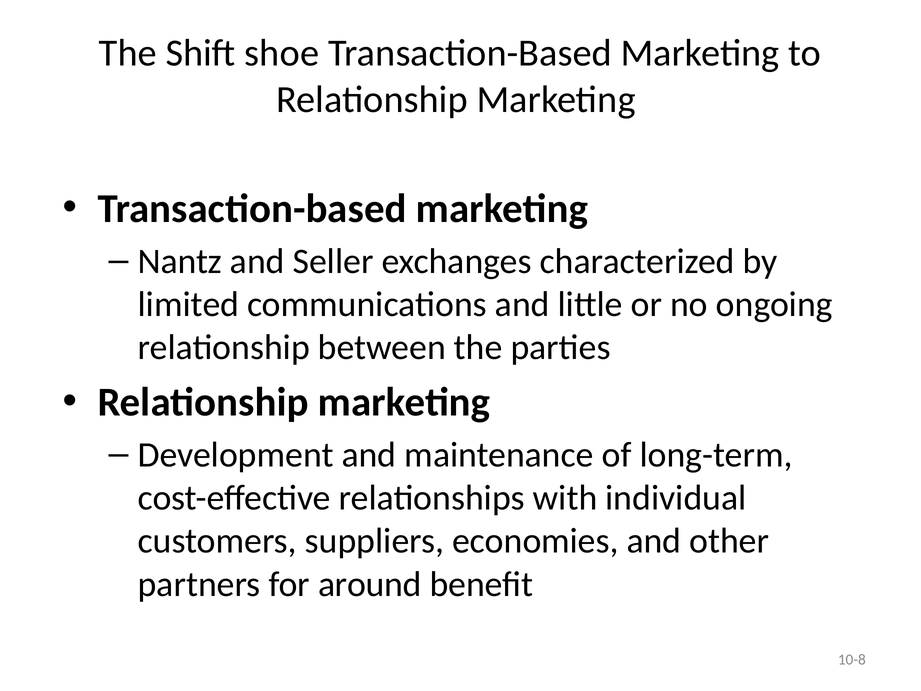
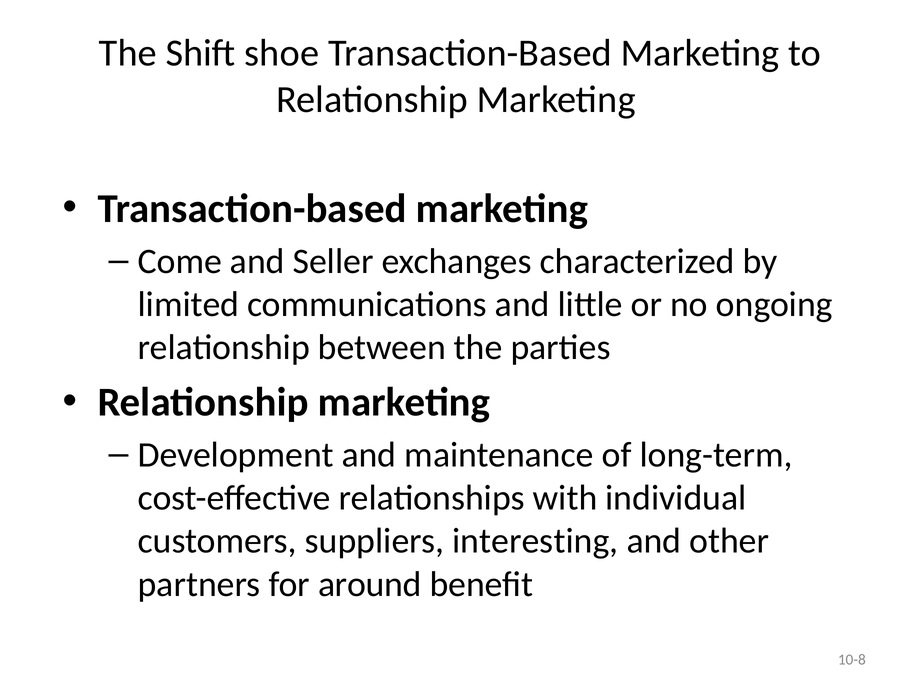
Nantz: Nantz -> Come
economies: economies -> interesting
